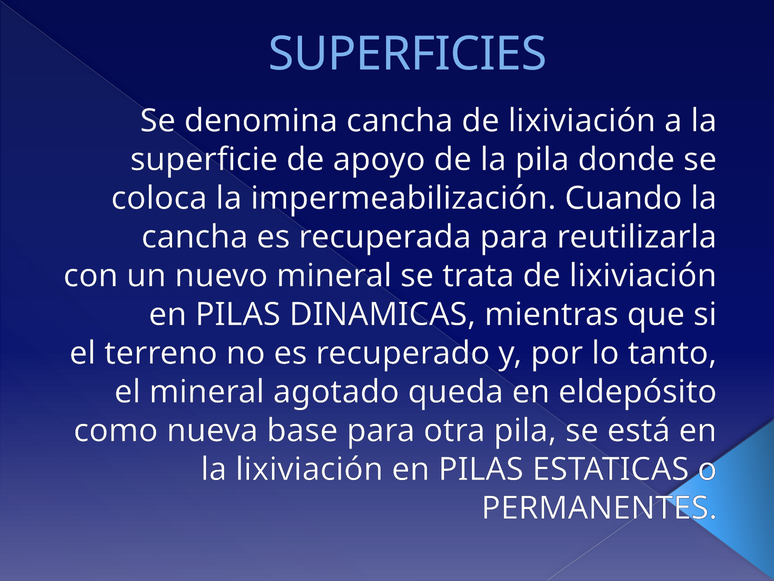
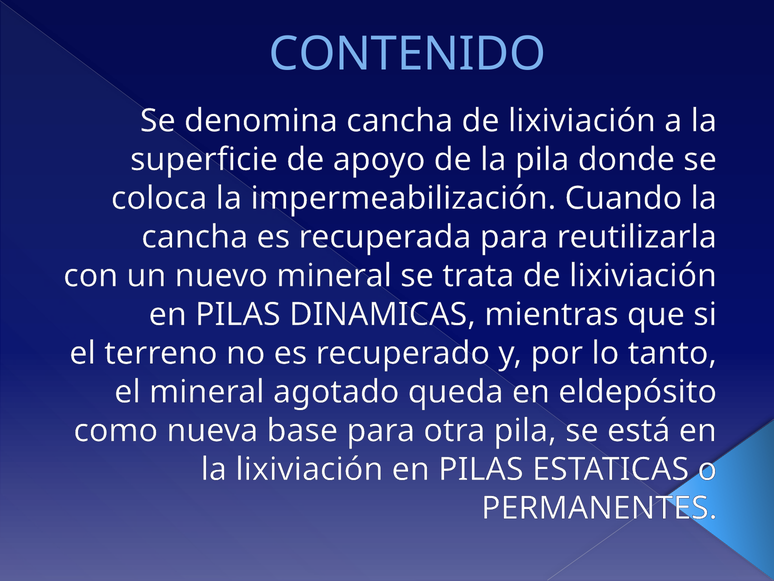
SUPERFICIES: SUPERFICIES -> CONTENIDO
